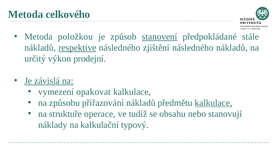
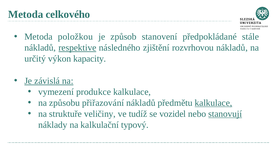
stanovení underline: present -> none
zjištění následného: následného -> rozvrhovou
prodejní: prodejní -> kapacity
opakovat: opakovat -> produkce
operace: operace -> veličiny
obsahu: obsahu -> vozidel
stanovují underline: none -> present
